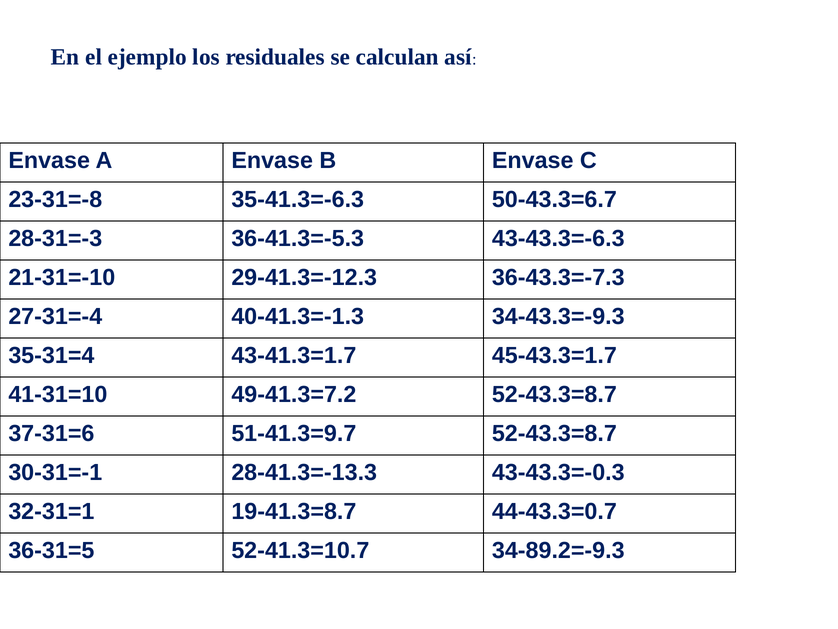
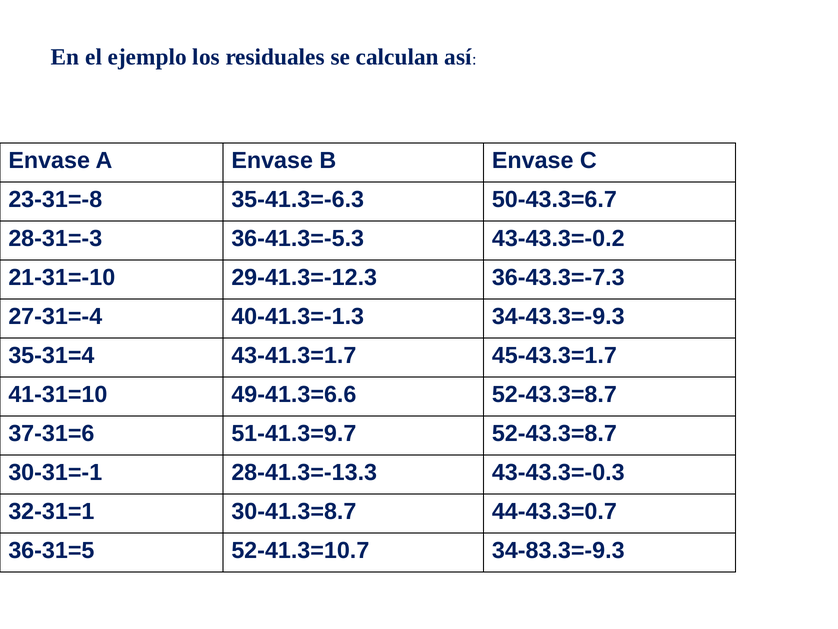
43-43.3=-6.3: 43-43.3=-6.3 -> 43-43.3=-0.2
49-41.3=7.2: 49-41.3=7.2 -> 49-41.3=6.6
19-41.3=8.7: 19-41.3=8.7 -> 30-41.3=8.7
34-89.2=-9.3: 34-89.2=-9.3 -> 34-83.3=-9.3
